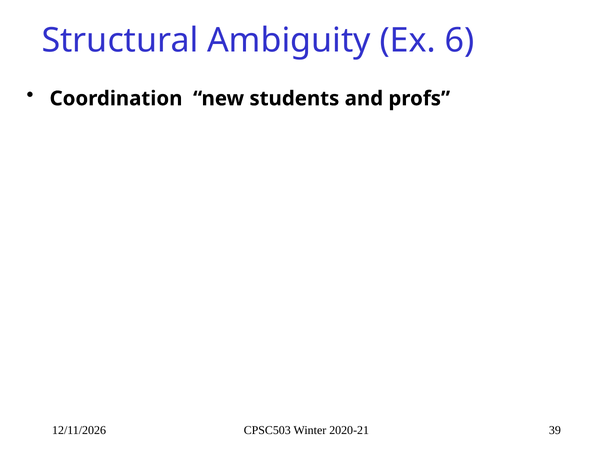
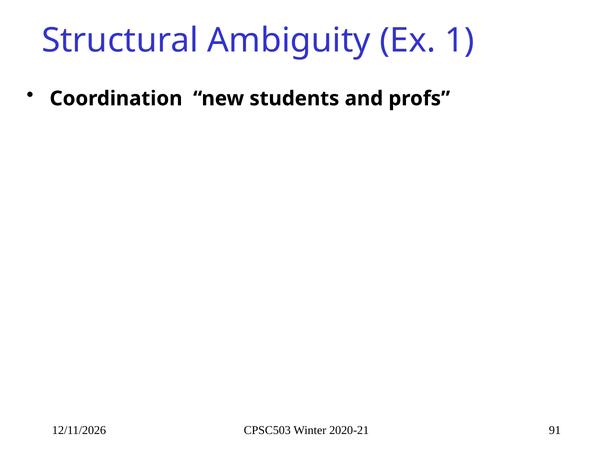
6: 6 -> 1
39: 39 -> 91
